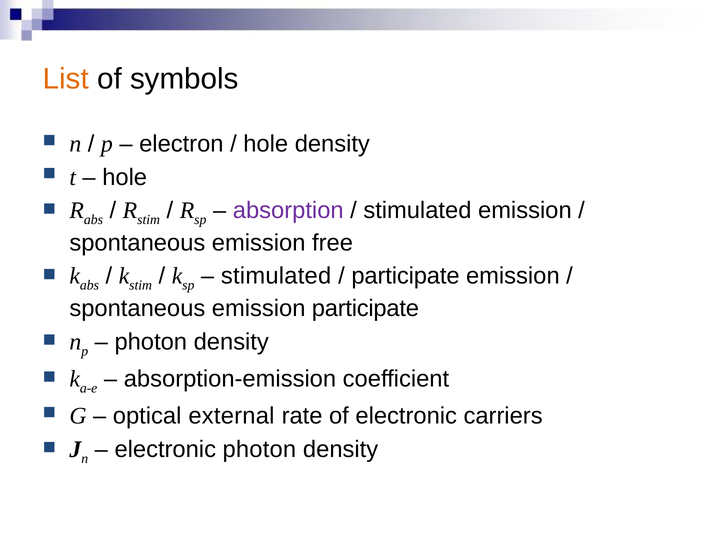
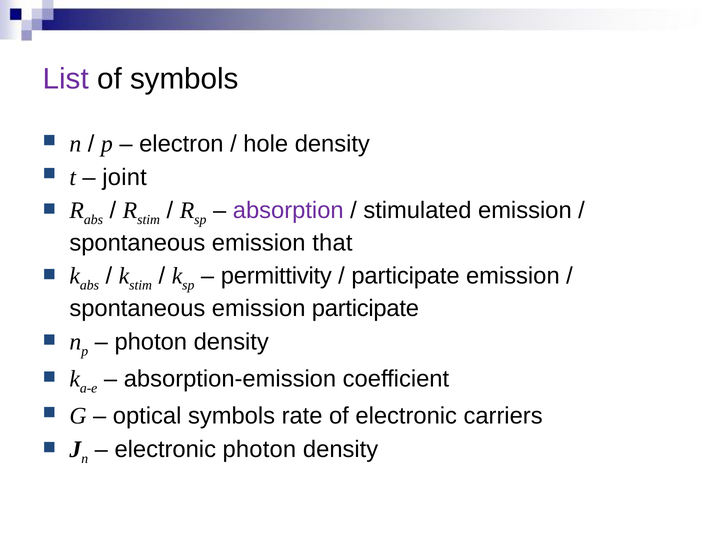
List colour: orange -> purple
hole at (125, 177): hole -> joint
free: free -> that
stimulated at (276, 276): stimulated -> permittivity
optical external: external -> symbols
